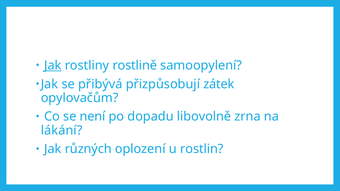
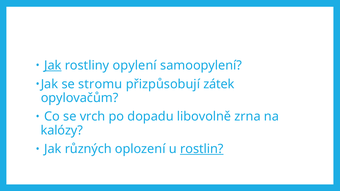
rostlině: rostlině -> opylení
přibývá: přibývá -> stromu
není: není -> vrch
lákání: lákání -> kalózy
rostlin underline: none -> present
